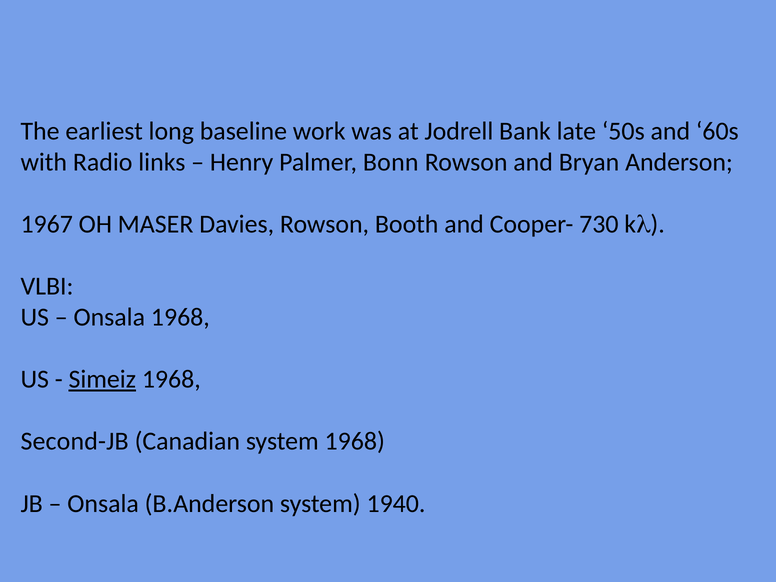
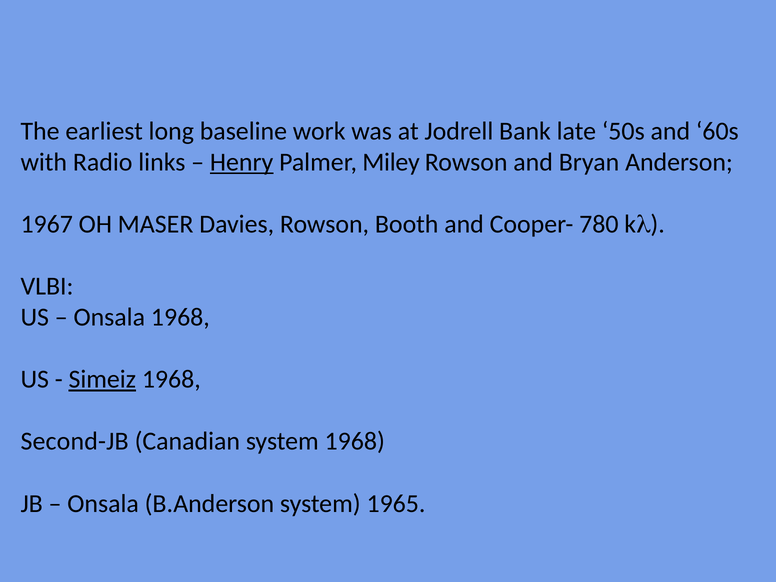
Henry underline: none -> present
Bonn: Bonn -> Miley
730: 730 -> 780
1940: 1940 -> 1965
